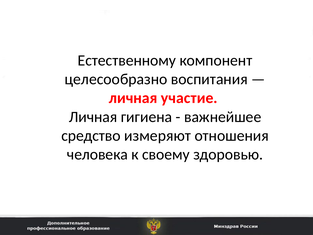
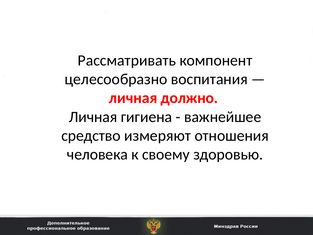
Естественному: Естественному -> Рассматривать
участие: участие -> должно
